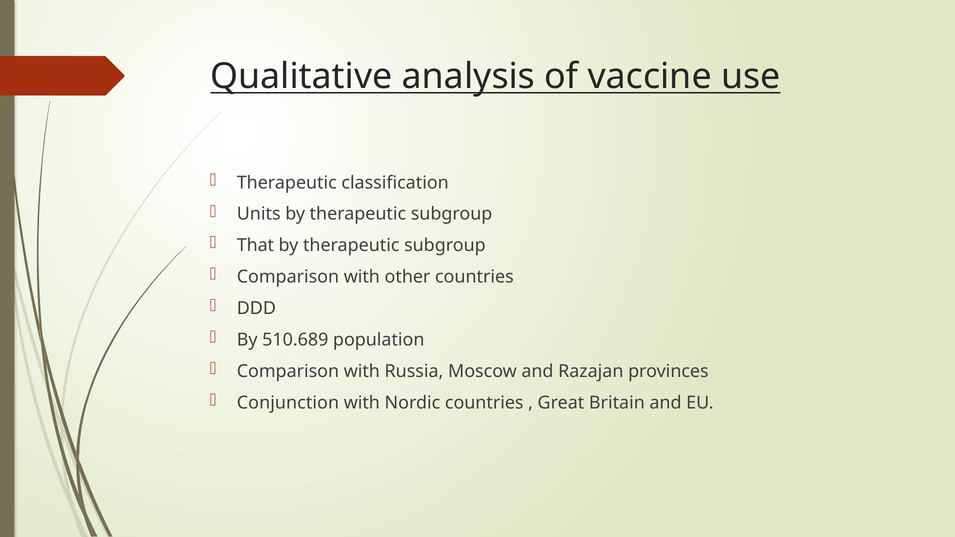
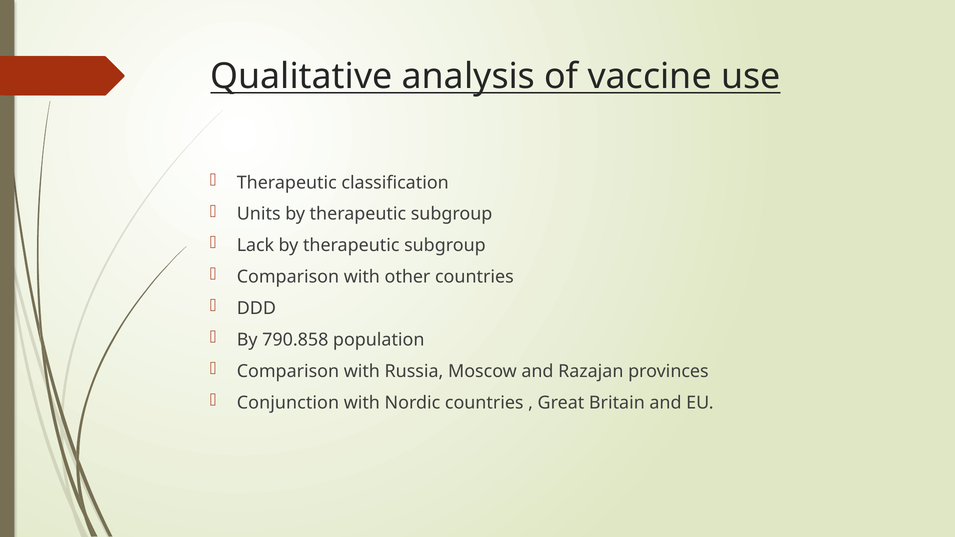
That: That -> Lack
510.689: 510.689 -> 790.858
